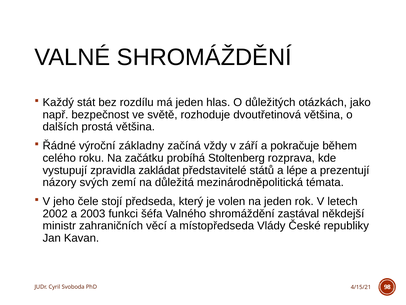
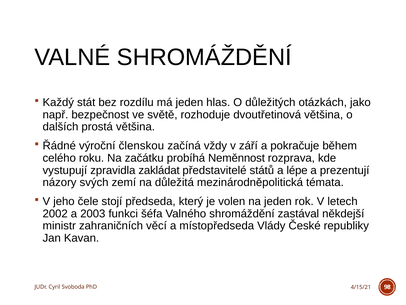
základny: základny -> členskou
Stoltenberg: Stoltenberg -> Neměnnost
